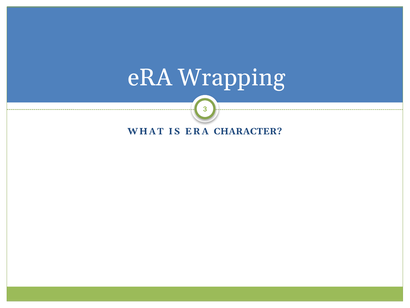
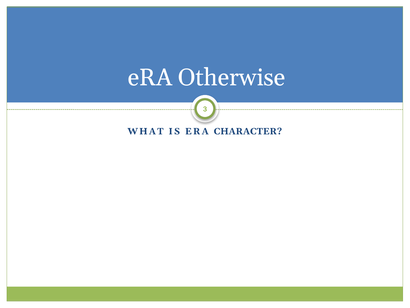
Wrapping: Wrapping -> Otherwise
